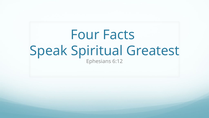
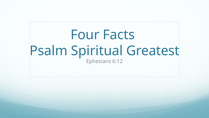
Speak: Speak -> Psalm
